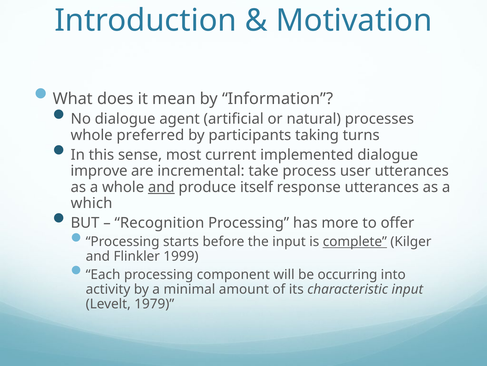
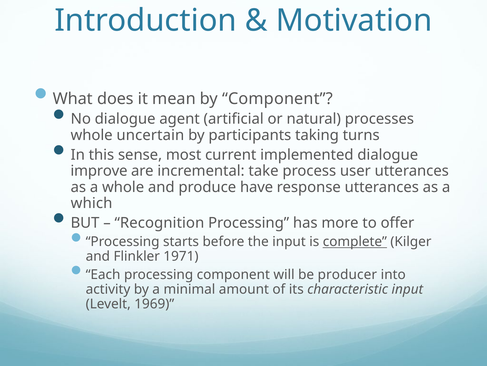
by Information: Information -> Component
preferred: preferred -> uncertain
and at (161, 187) underline: present -> none
itself: itself -> have
1999: 1999 -> 1971
occurring: occurring -> producer
1979: 1979 -> 1969
